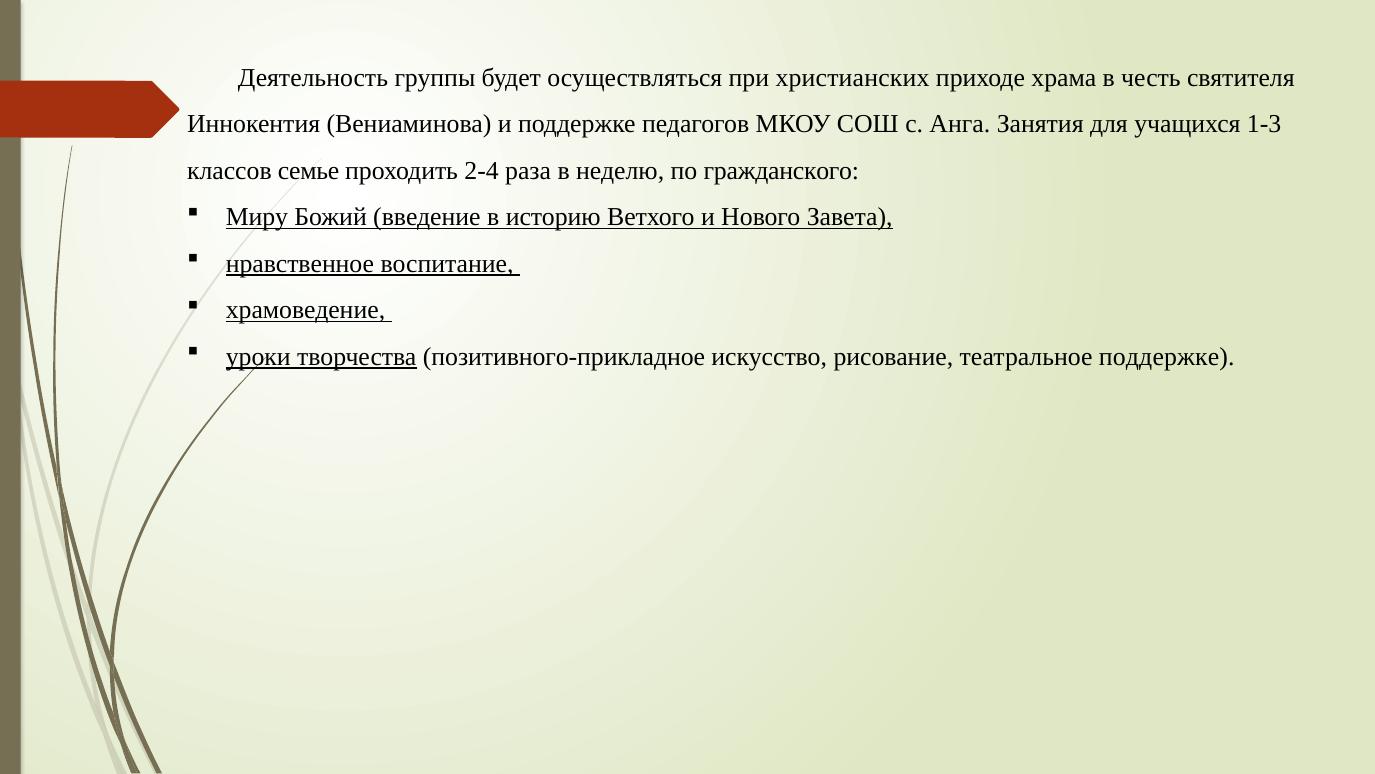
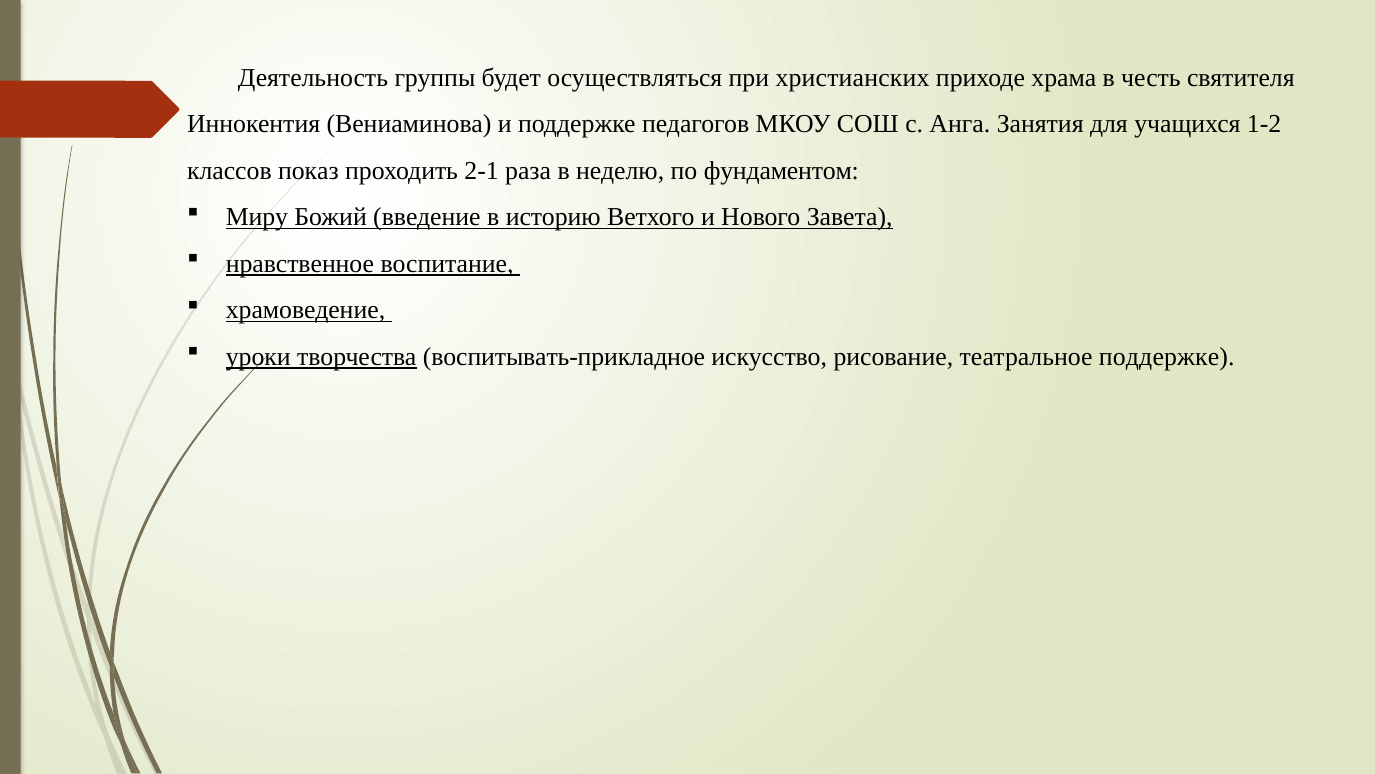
1-3: 1-3 -> 1-2
семье: семье -> показ
2-4: 2-4 -> 2-1
гражданского: гражданского -> фундаментом
позитивного-прикладное: позитивного-прикладное -> воспитывать-прикладное
